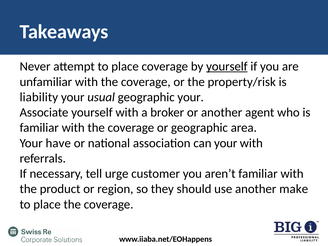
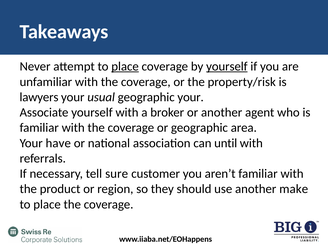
place at (125, 66) underline: none -> present
liability: liability -> lawyers
can your: your -> until
urge: urge -> sure
